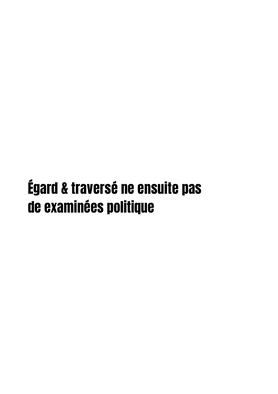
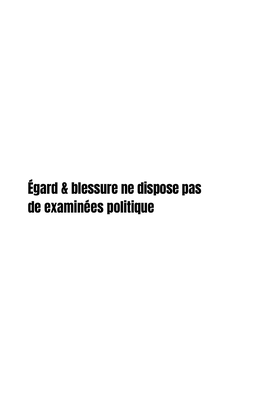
traversé: traversé -> blessure
ensuite: ensuite -> dispose
